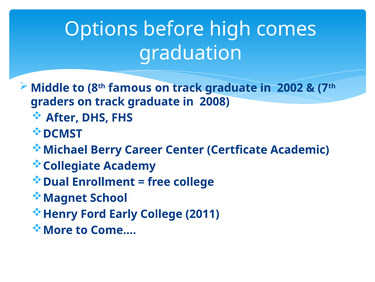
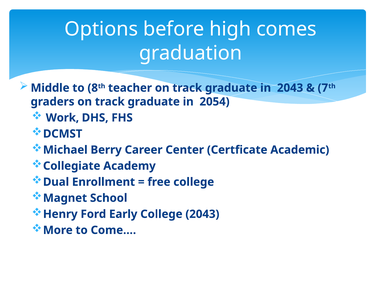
famous: famous -> teacher
in 2002: 2002 -> 2043
2008: 2008 -> 2054
After: After -> Work
College 2011: 2011 -> 2043
